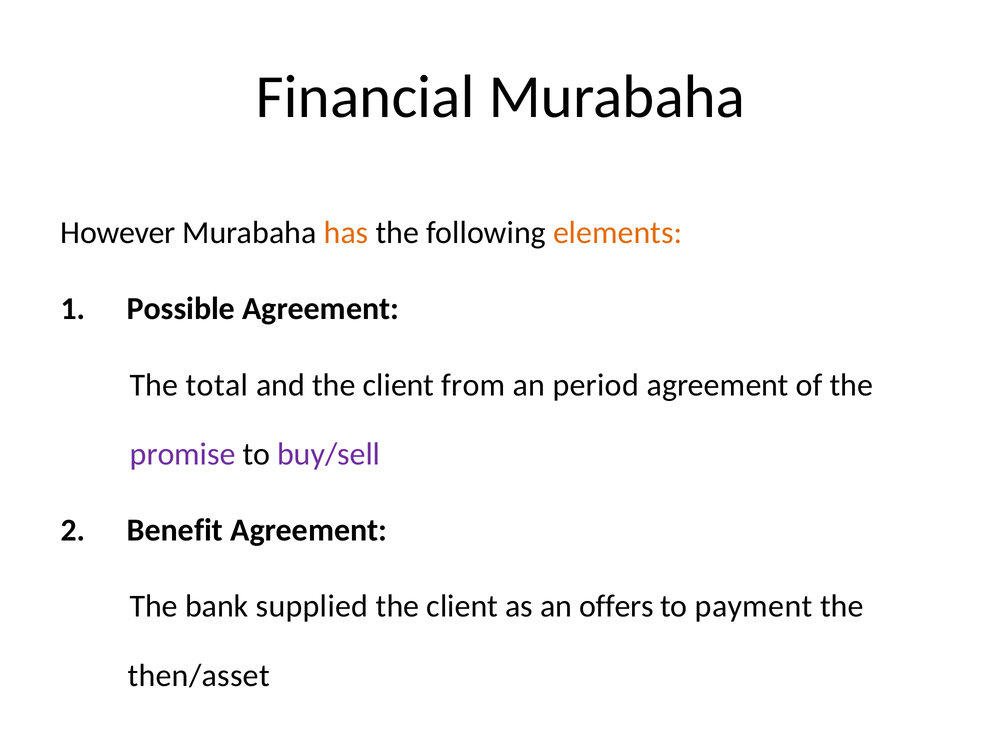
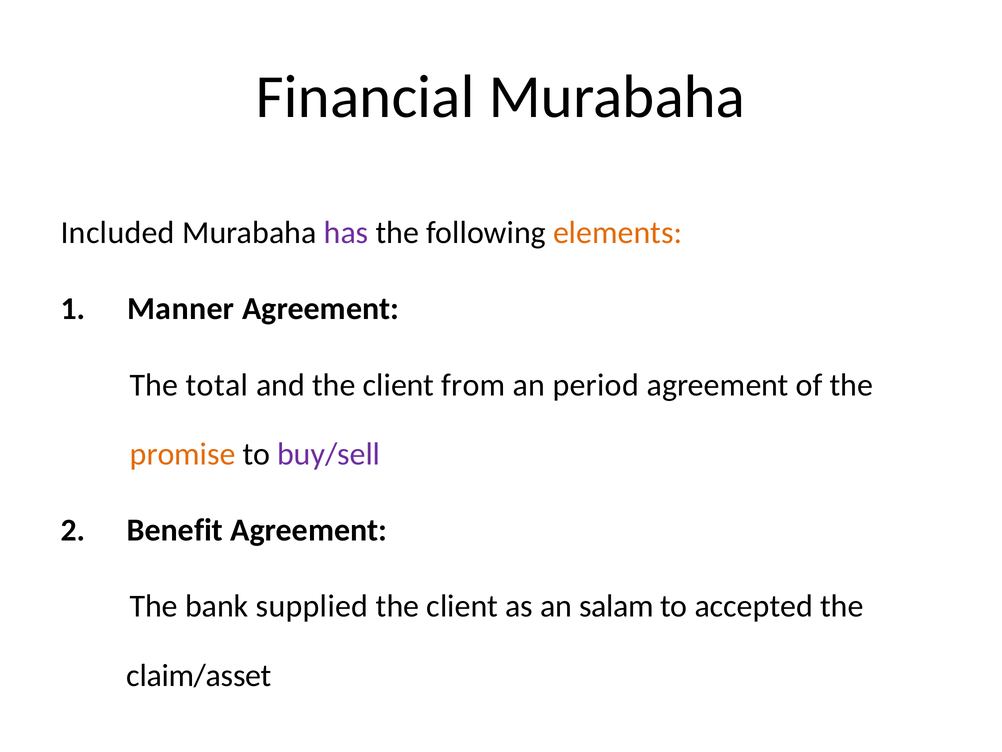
However: However -> Included
has colour: orange -> purple
Possible: Possible -> Manner
promise colour: purple -> orange
offers: offers -> salam
payment: payment -> accepted
then/asset: then/asset -> claim/asset
